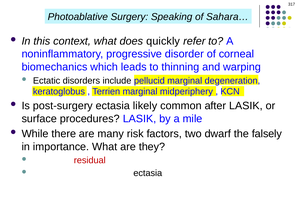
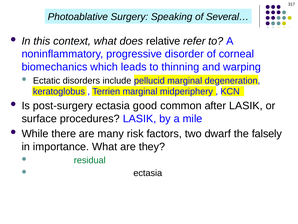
Sahara…: Sahara… -> Several…
quickly: quickly -> relative
likely: likely -> good
residual colour: red -> green
